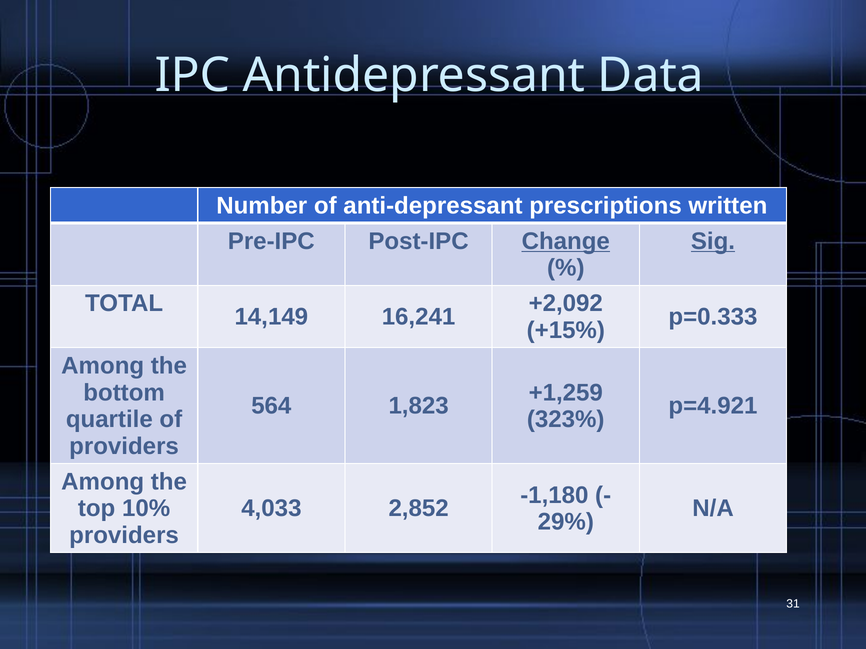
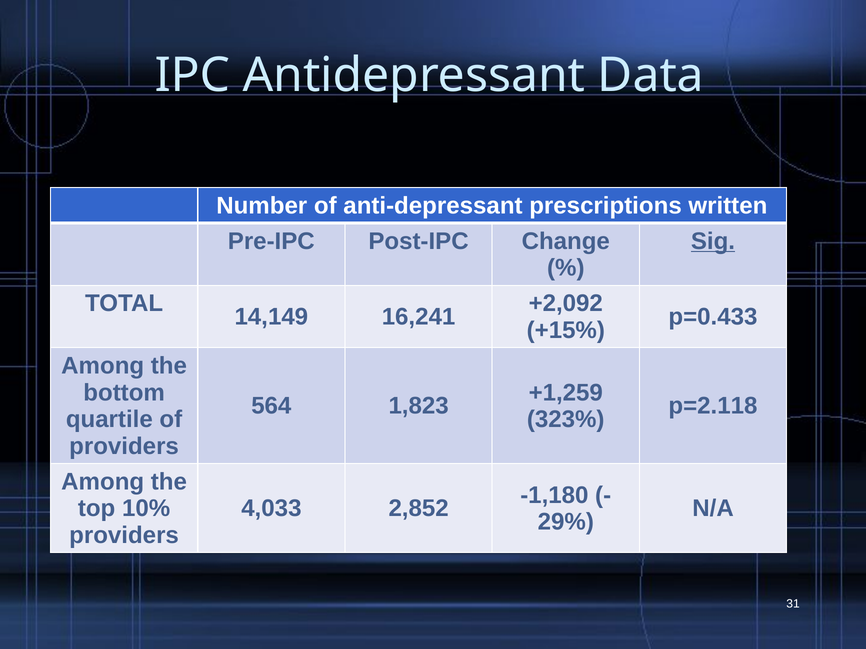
Change underline: present -> none
p=0.333: p=0.333 -> p=0.433
p=4.921: p=4.921 -> p=2.118
